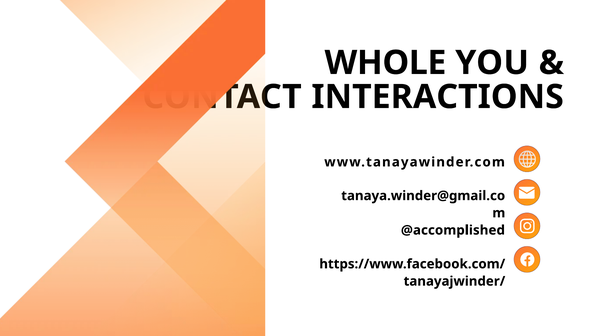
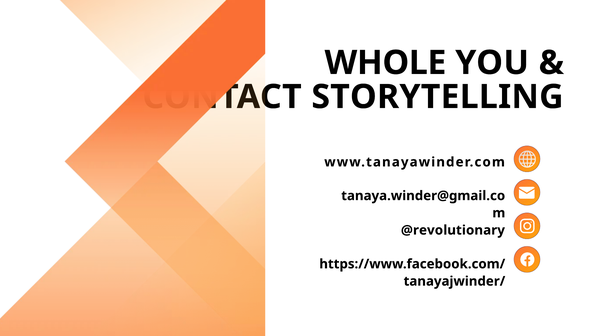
INTERACTIONS: INTERACTIONS -> STORYTELLING
@accomplished: @accomplished -> @revolutionary
